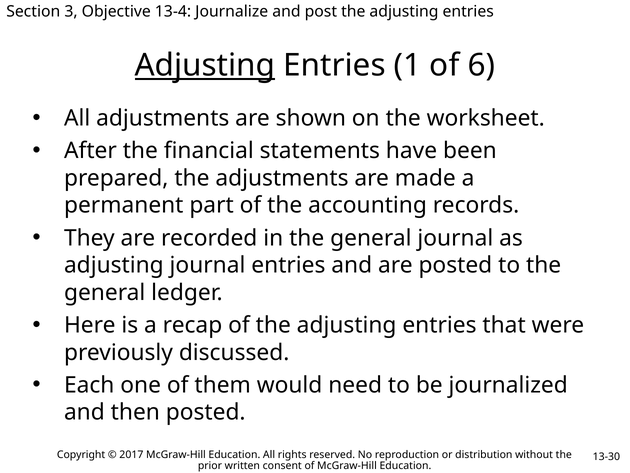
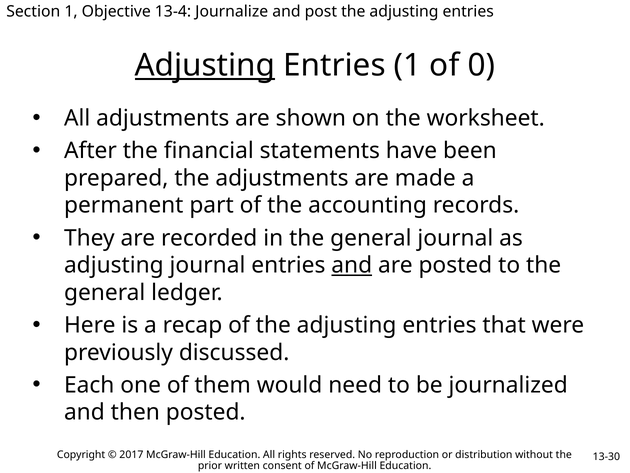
Section 3: 3 -> 1
6: 6 -> 0
and at (352, 265) underline: none -> present
